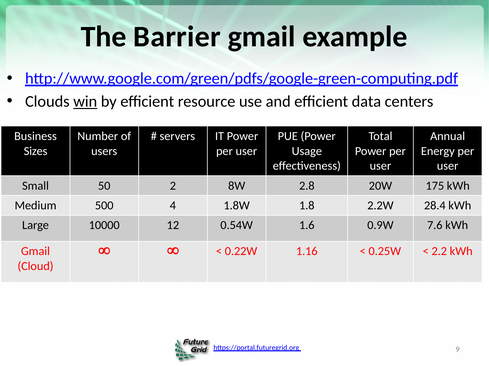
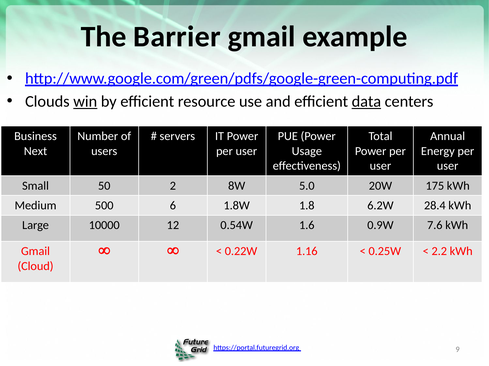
data underline: none -> present
Sizes: Sizes -> Next
2.8: 2.8 -> 5.0
4: 4 -> 6
2.2W: 2.2W -> 6.2W
